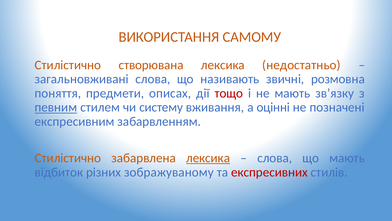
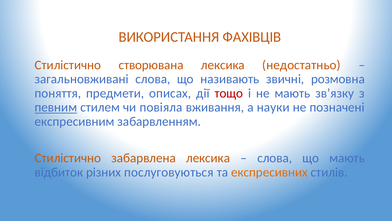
САМОМУ: САМОМУ -> ФАХІВЦІВ
систему: систему -> повіяла
оцінні: оцінні -> науки
лексика at (208, 158) underline: present -> none
зображуваному: зображуваному -> послуговуються
експресивних colour: red -> orange
